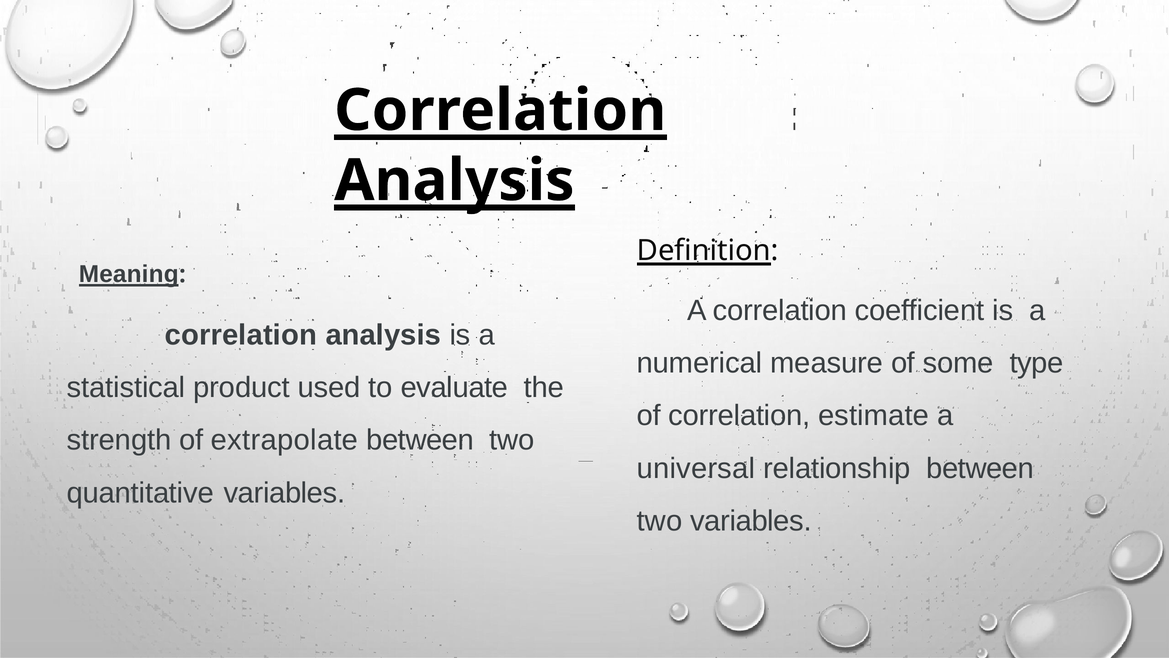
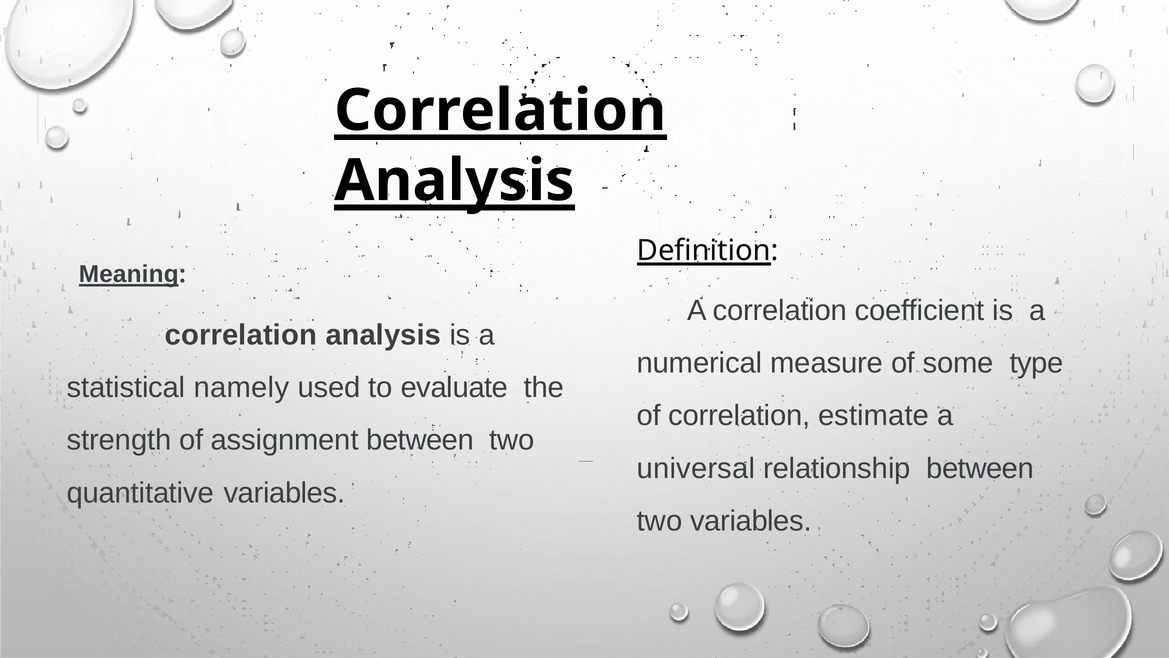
product: product -> namely
extrapolate: extrapolate -> assignment
